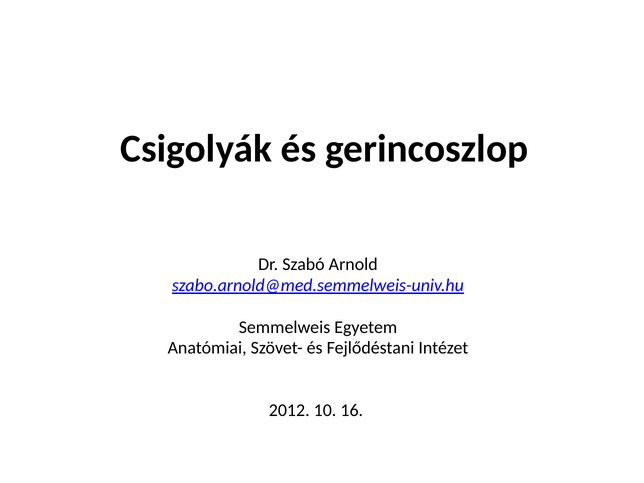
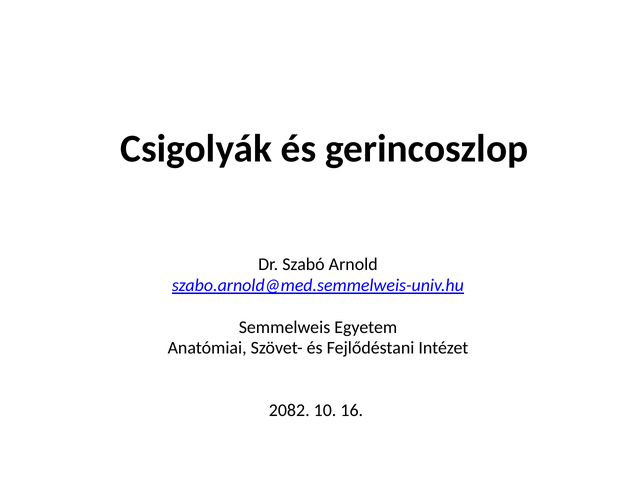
2012: 2012 -> 2082
